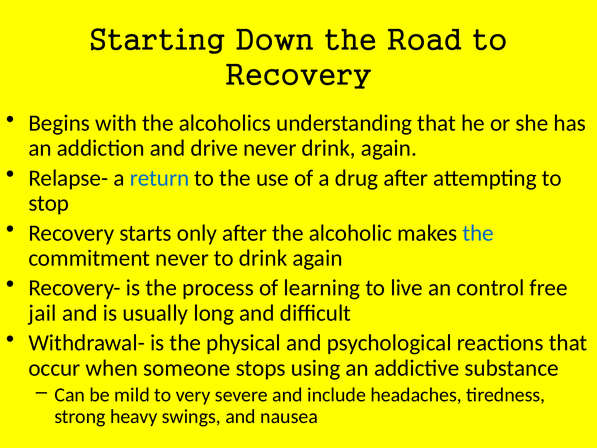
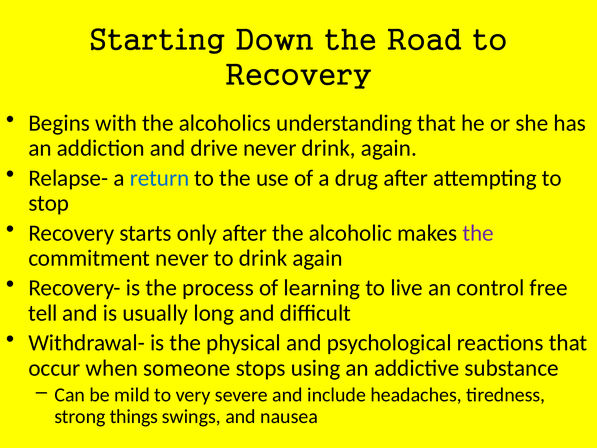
the at (478, 233) colour: blue -> purple
jail: jail -> tell
heavy: heavy -> things
